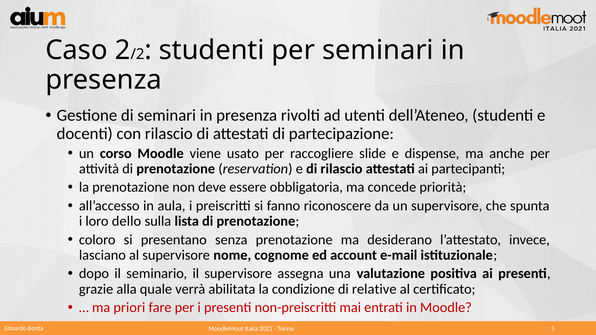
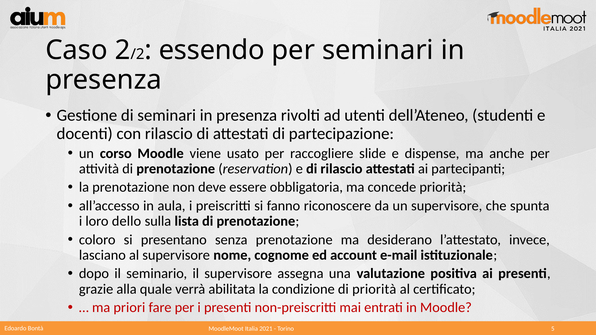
studenti at (212, 50): studenti -> essendo
di relative: relative -> priorità
